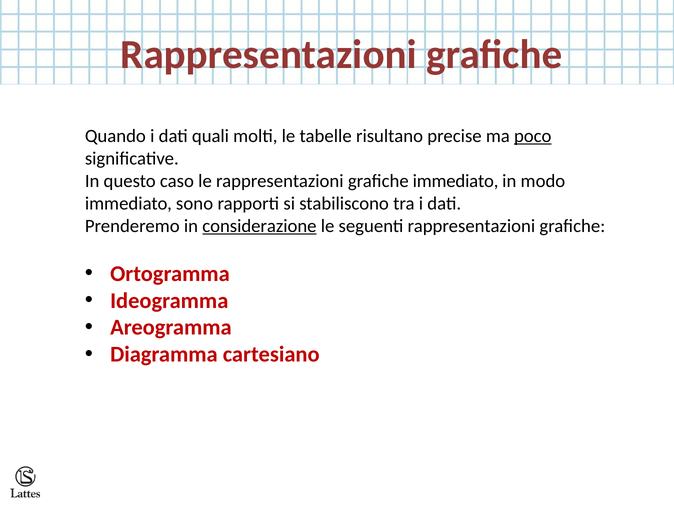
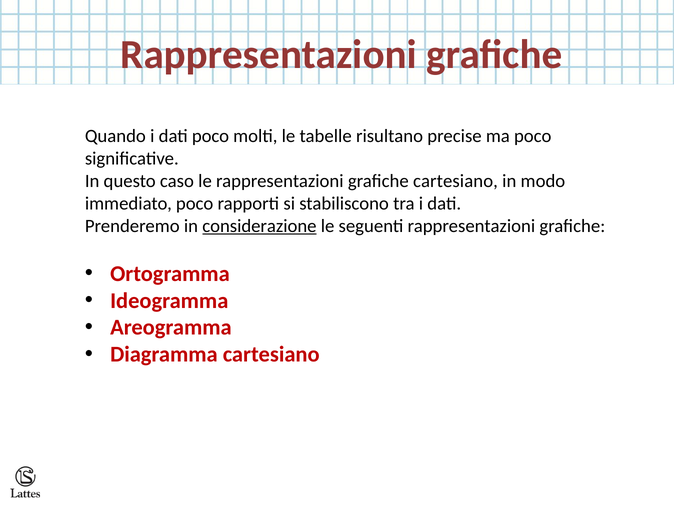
dati quali: quali -> poco
poco at (533, 136) underline: present -> none
grafiche immediato: immediato -> cartesiano
immediato sono: sono -> poco
